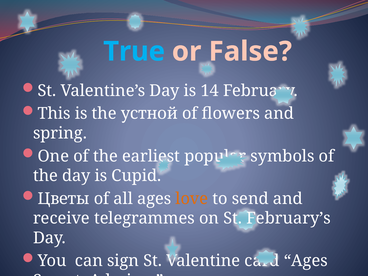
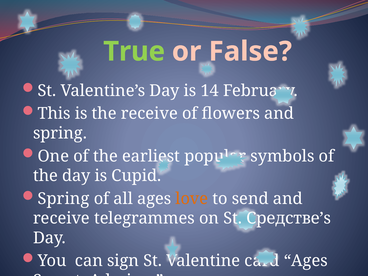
True colour: light blue -> light green
the устной: устной -> receive
Цветы at (64, 199): Цветы -> Spring
February’s: February’s -> Средстве’s
